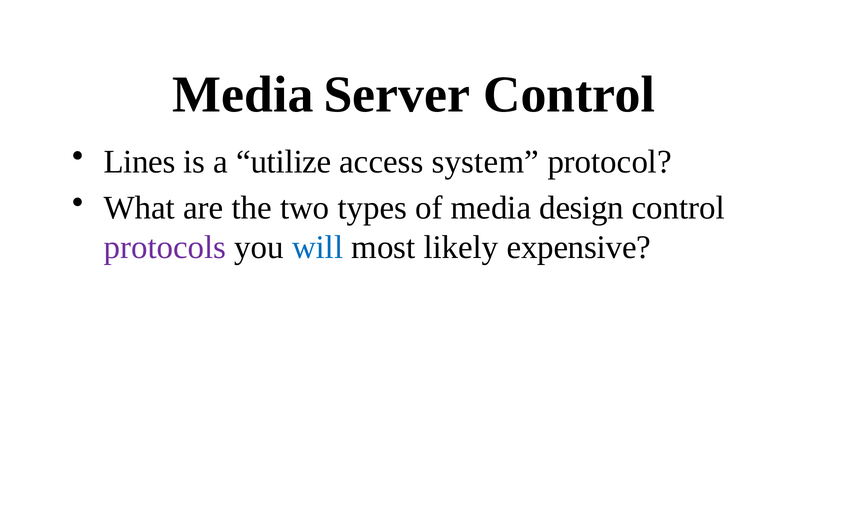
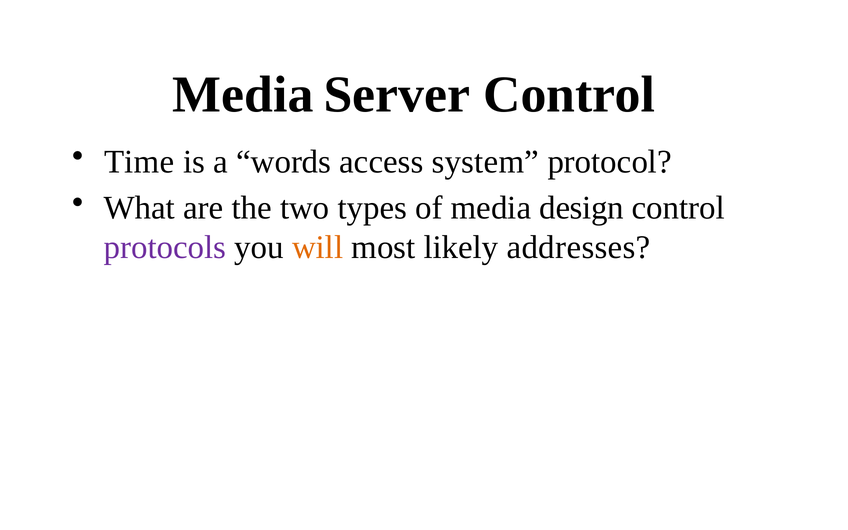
Lines: Lines -> Time
utilize: utilize -> words
will colour: blue -> orange
expensive: expensive -> addresses
